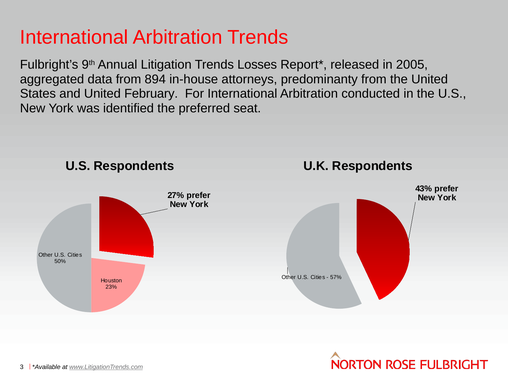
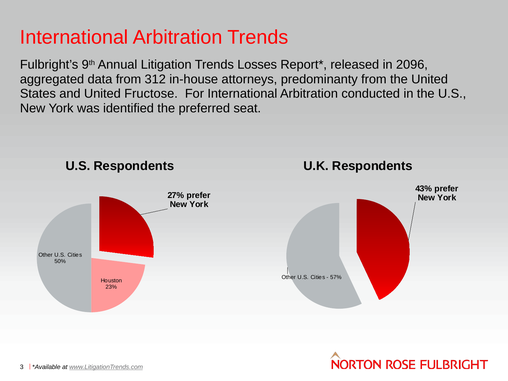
2005: 2005 -> 2096
894: 894 -> 312
February: February -> Fructose
